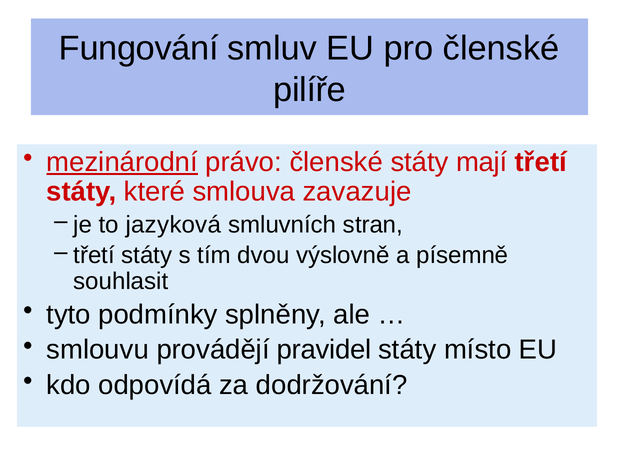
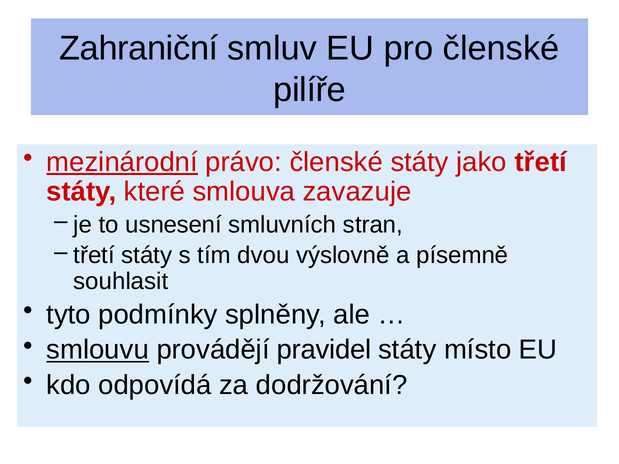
Fungování: Fungování -> Zahraniční
mají: mají -> jako
jazyková: jazyková -> usnesení
smlouvu underline: none -> present
